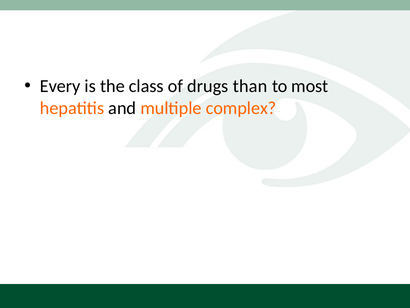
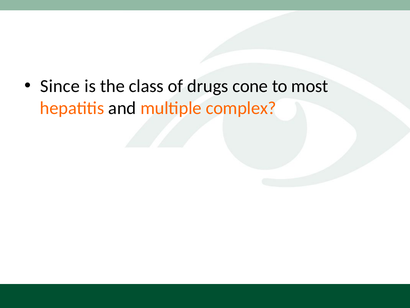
Every: Every -> Since
than: than -> cone
